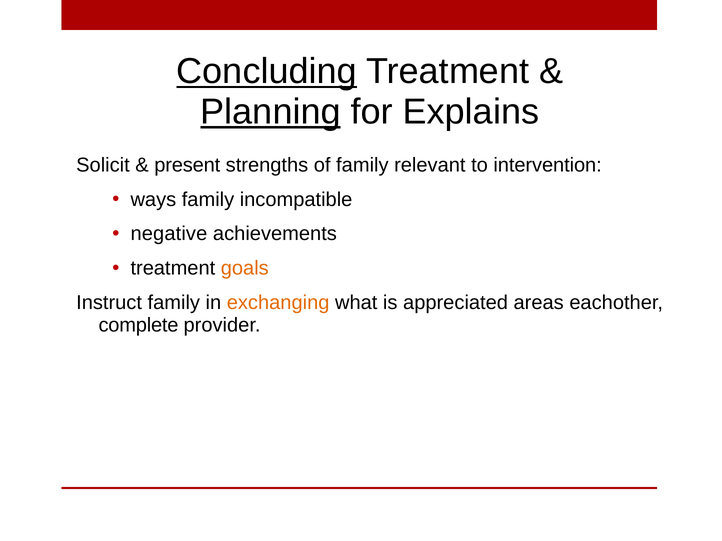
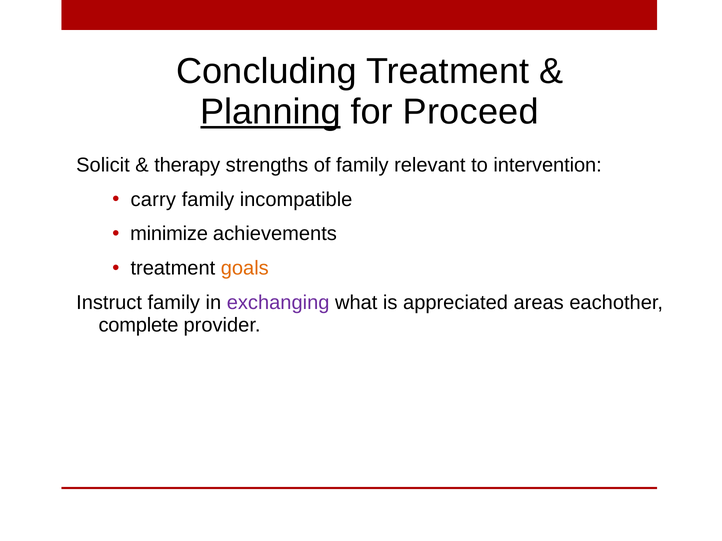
Concluding underline: present -> none
Explains: Explains -> Proceed
present: present -> therapy
ways: ways -> carry
negative: negative -> minimize
exchanging colour: orange -> purple
